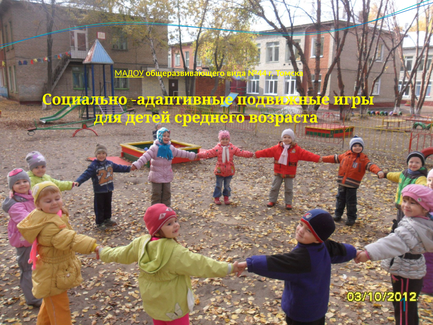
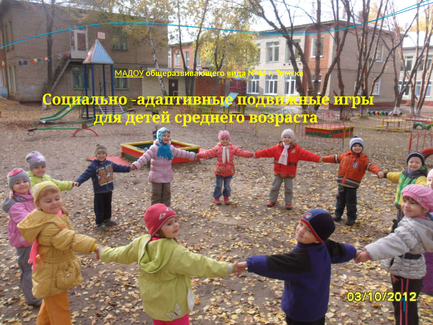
вида underline: none -> present
